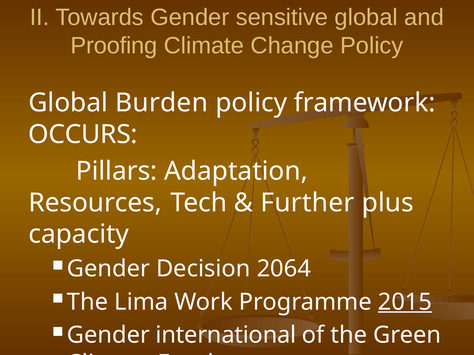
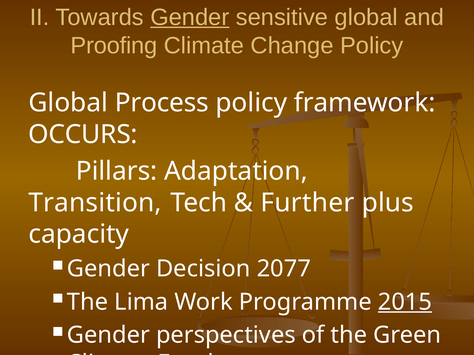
Gender at (190, 17) underline: none -> present
Burden: Burden -> Process
Resources: Resources -> Transition
2064: 2064 -> 2077
international: international -> perspectives
